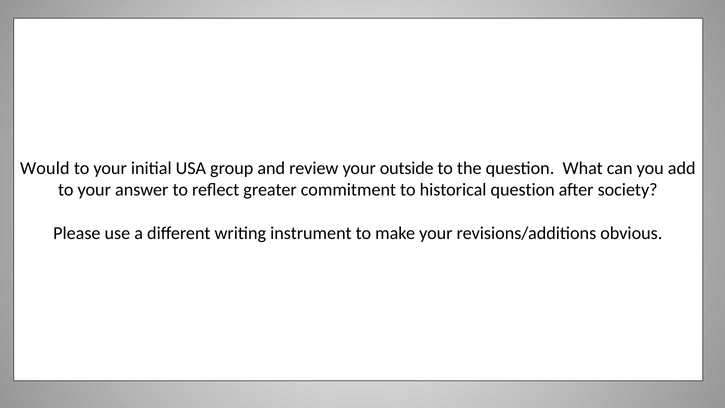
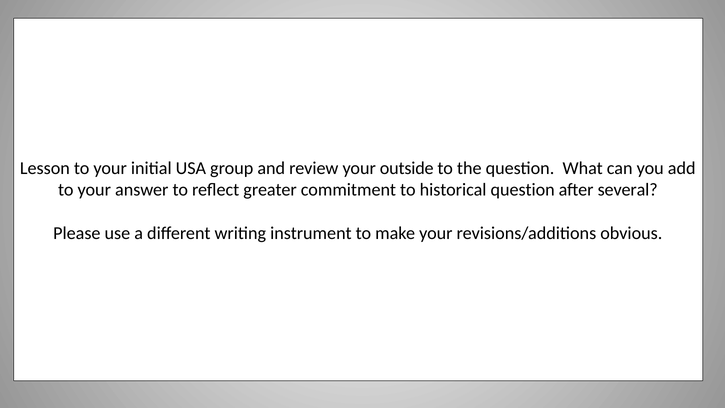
Would: Would -> Lesson
society: society -> several
